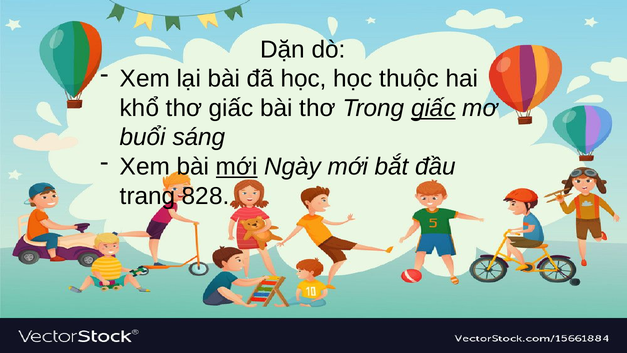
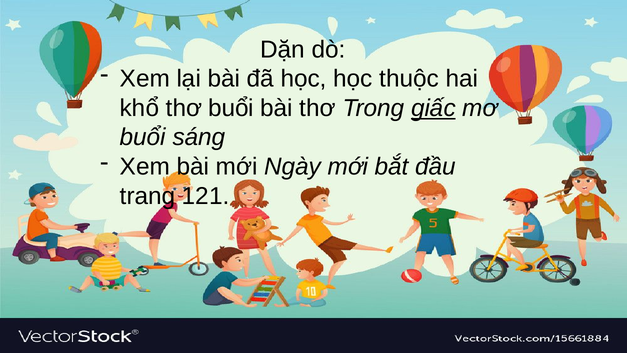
thơ giấc: giấc -> buổi
mới at (237, 167) underline: present -> none
828: 828 -> 121
